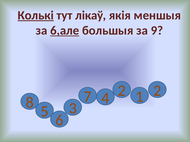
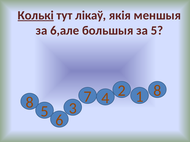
6,але underline: present -> none
за 9: 9 -> 5
2 2: 2 -> 8
